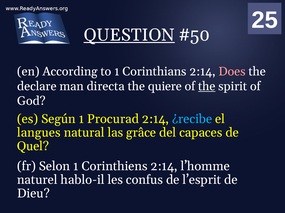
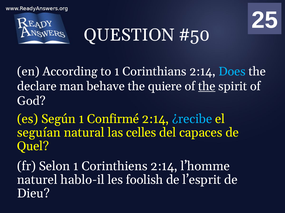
QUESTION underline: present -> none
Does colour: pink -> light blue
directa: directa -> behave
Procurad: Procurad -> Confirmé
langues: langues -> seguían
grâce: grâce -> celles
confus: confus -> foolish
